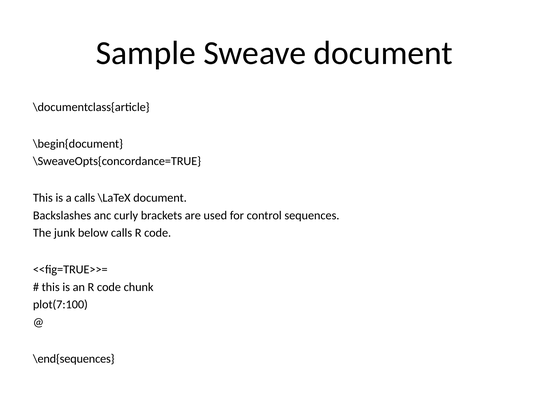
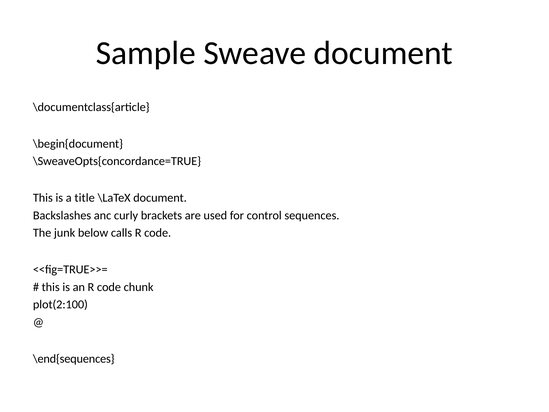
a calls: calls -> title
plot(7:100: plot(7:100 -> plot(2:100
